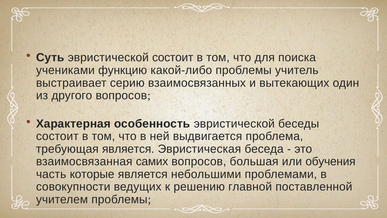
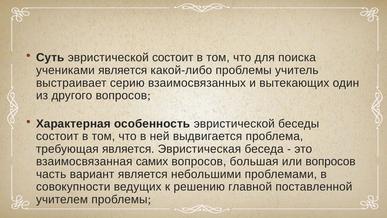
учениками функцию: функцию -> является
или обучения: обучения -> вопросов
которые: которые -> вариант
